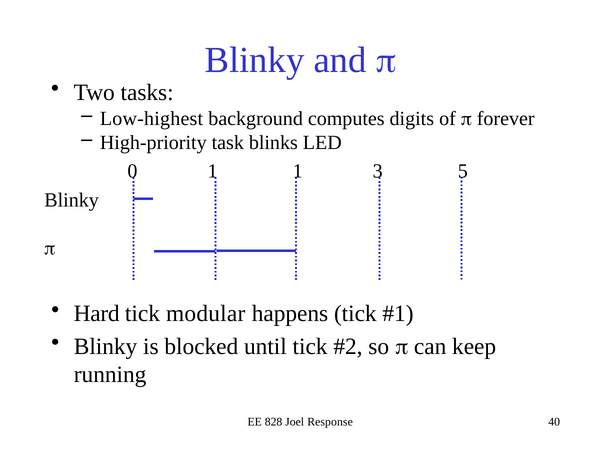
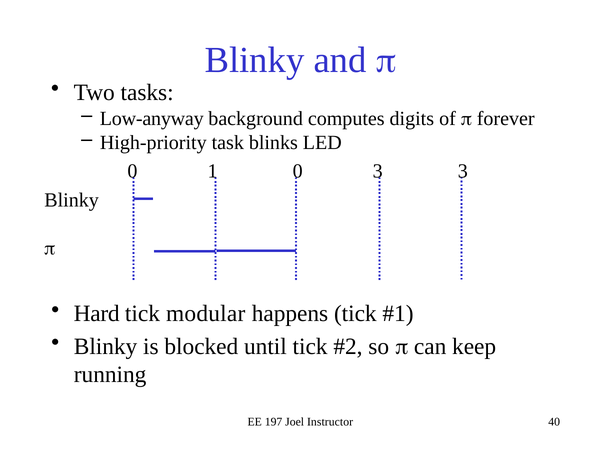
Low-highest: Low-highest -> Low-anyway
1 1: 1 -> 0
3 5: 5 -> 3
828: 828 -> 197
Response: Response -> Instructor
